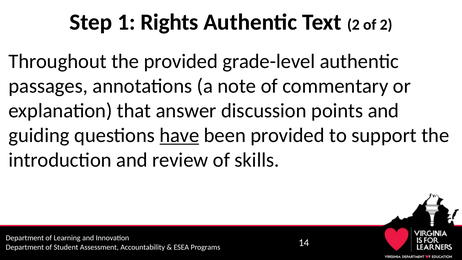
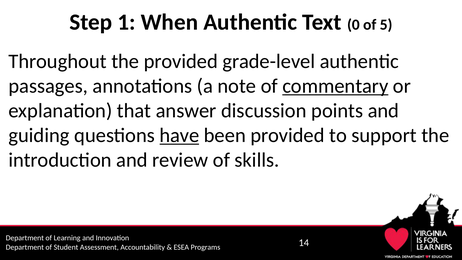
Rights: Rights -> When
Text 2: 2 -> 0
of 2: 2 -> 5
commentary underline: none -> present
